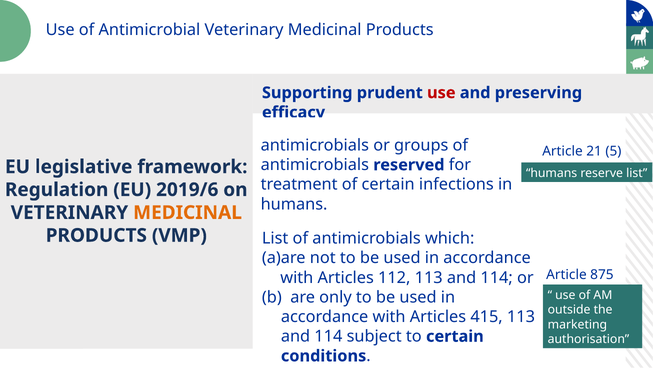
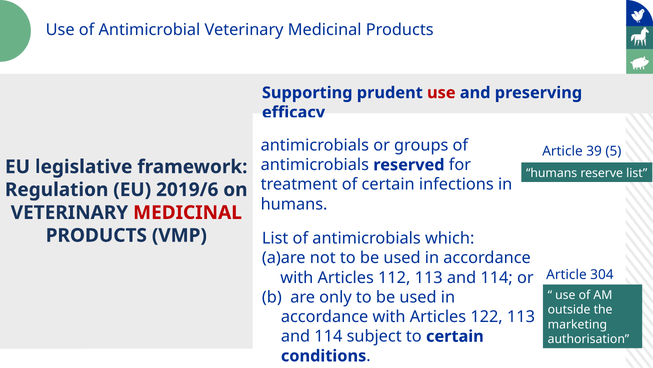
21: 21 -> 39
MEDICINAL at (187, 213) colour: orange -> red
875: 875 -> 304
415: 415 -> 122
